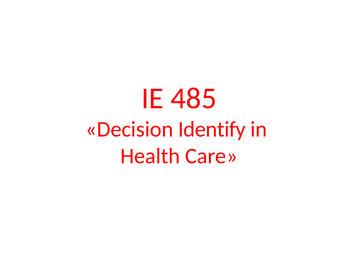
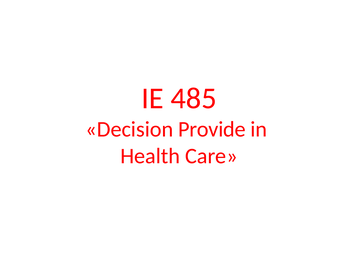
Identify: Identify -> Provide
